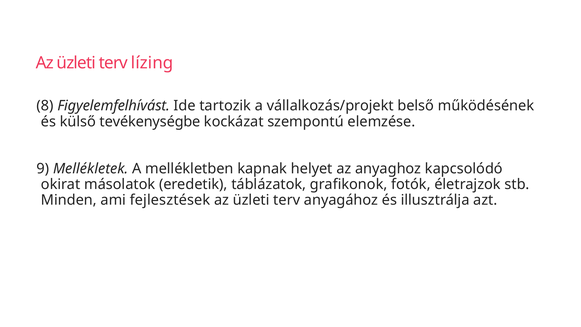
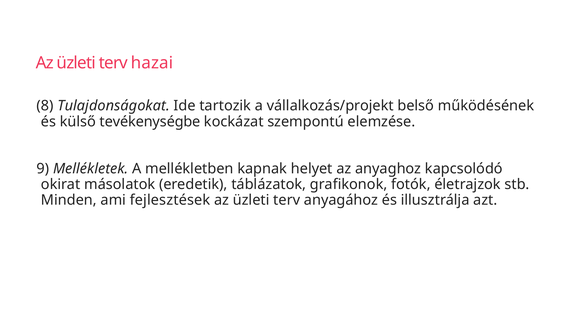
lízing: lízing -> hazai
Figyelemfelhívást: Figyelemfelhívást -> Tulajdonságokat
